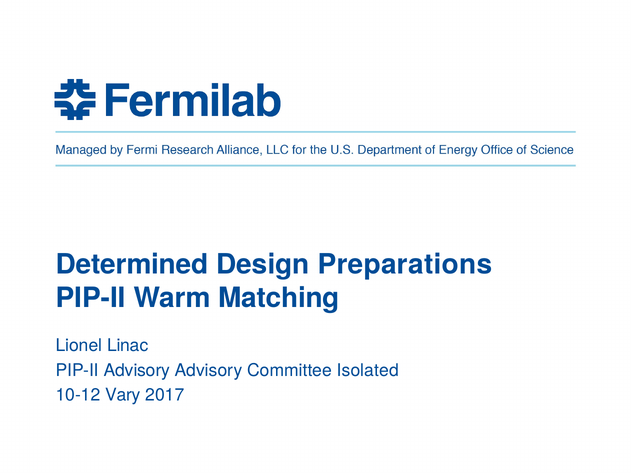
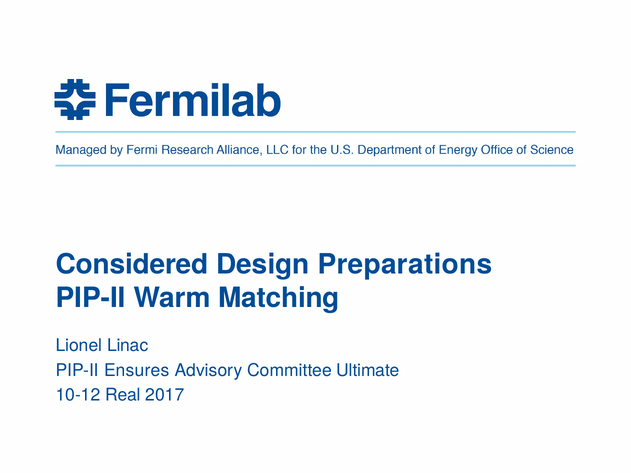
Determined: Determined -> Considered
PIP-II Advisory: Advisory -> Ensures
Isolated: Isolated -> Ultimate
Vary: Vary -> Real
